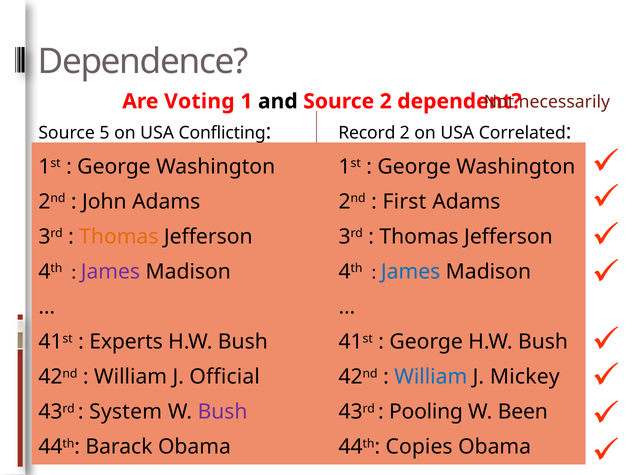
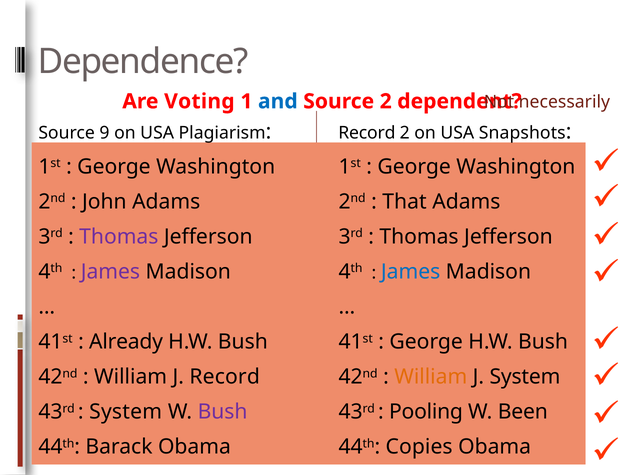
and colour: black -> blue
5: 5 -> 9
Conflicting: Conflicting -> Plagiarism
Correlated: Correlated -> Snapshots
First: First -> That
Thomas at (119, 237) colour: orange -> purple
Experts: Experts -> Already
J Official: Official -> Record
William at (431, 377) colour: blue -> orange
J Mickey: Mickey -> System
